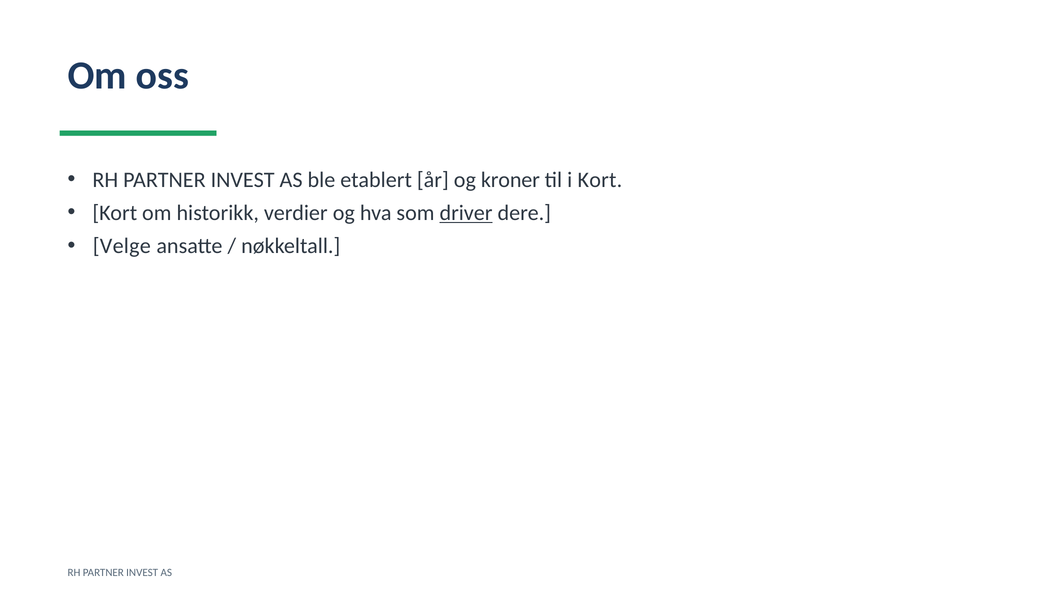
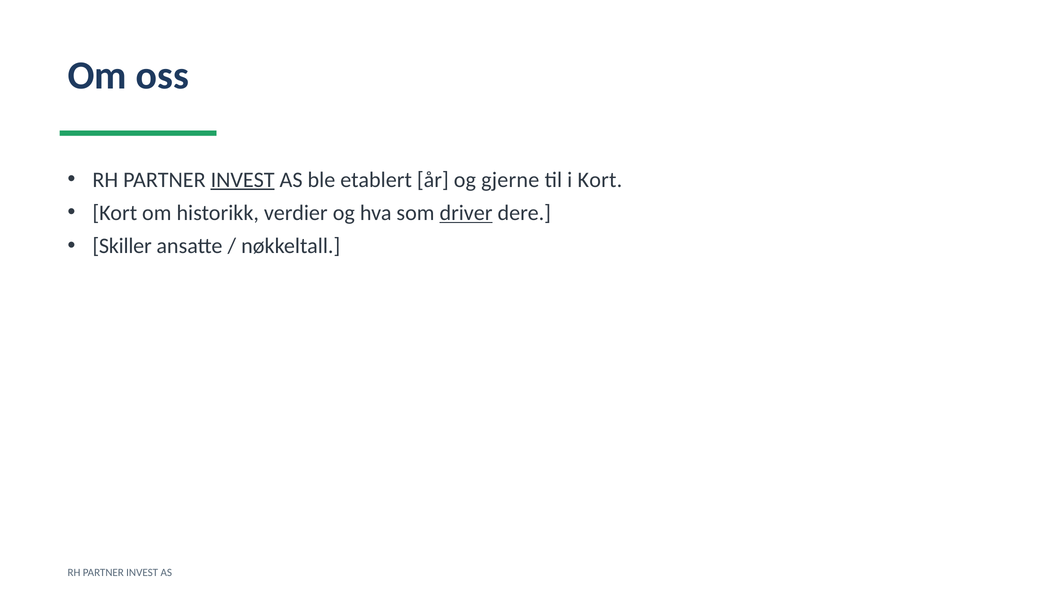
INVEST at (243, 180) underline: none -> present
kroner: kroner -> gjerne
Velge: Velge -> Skiller
